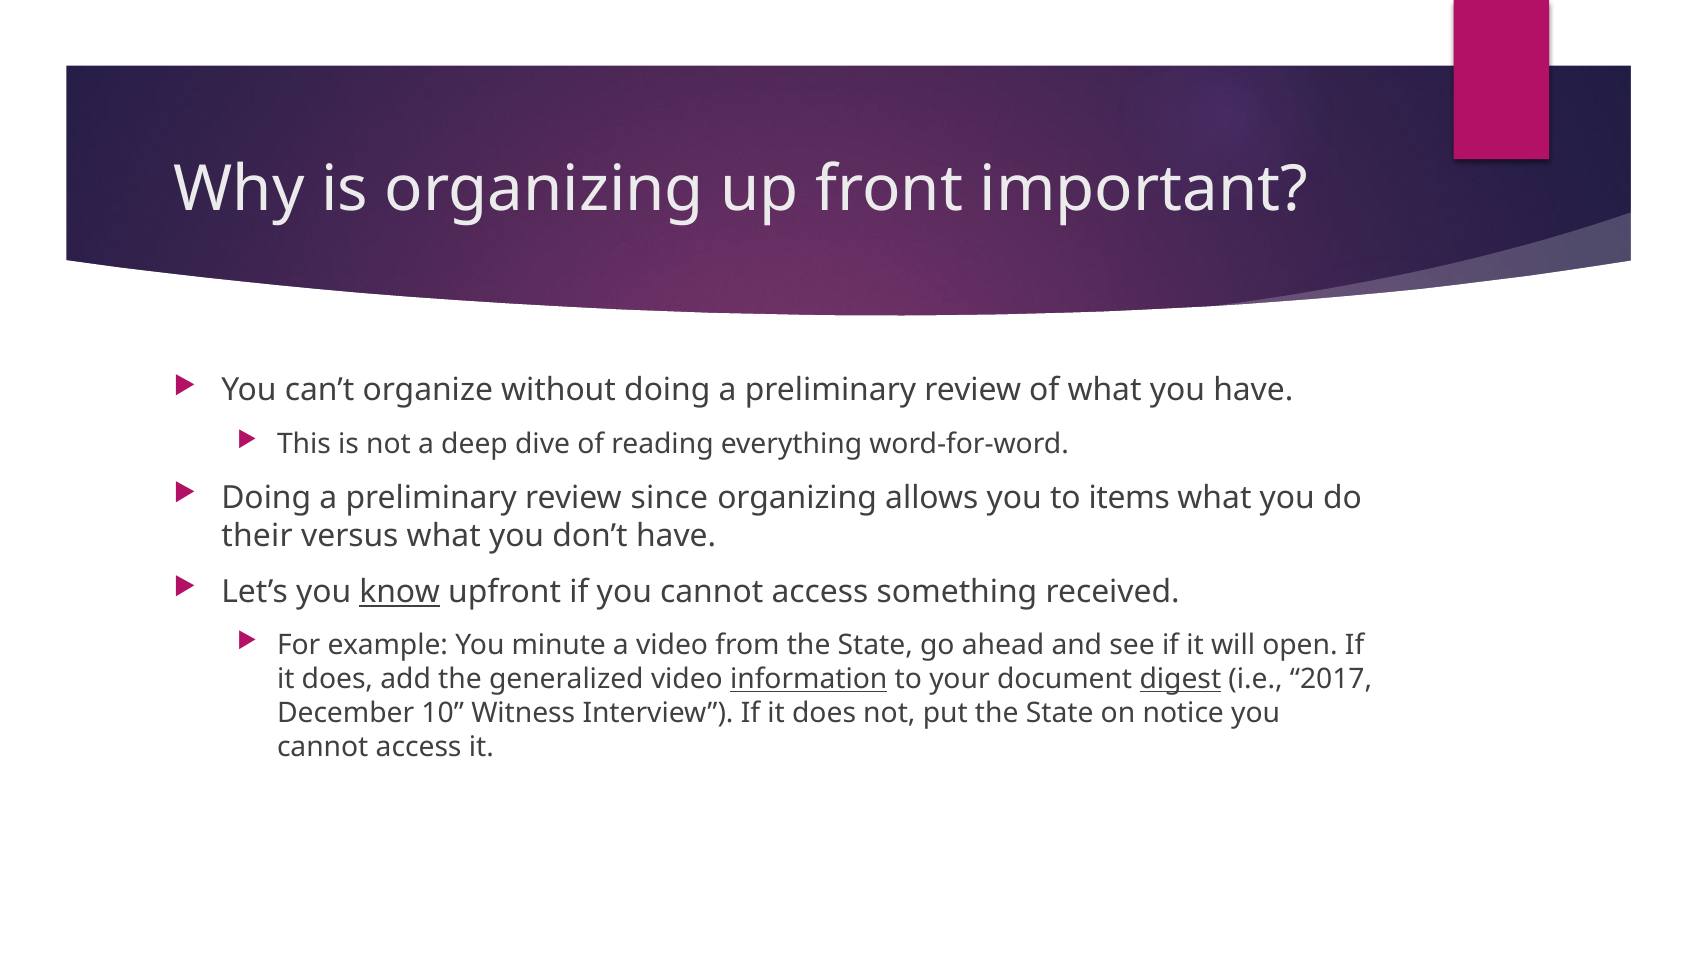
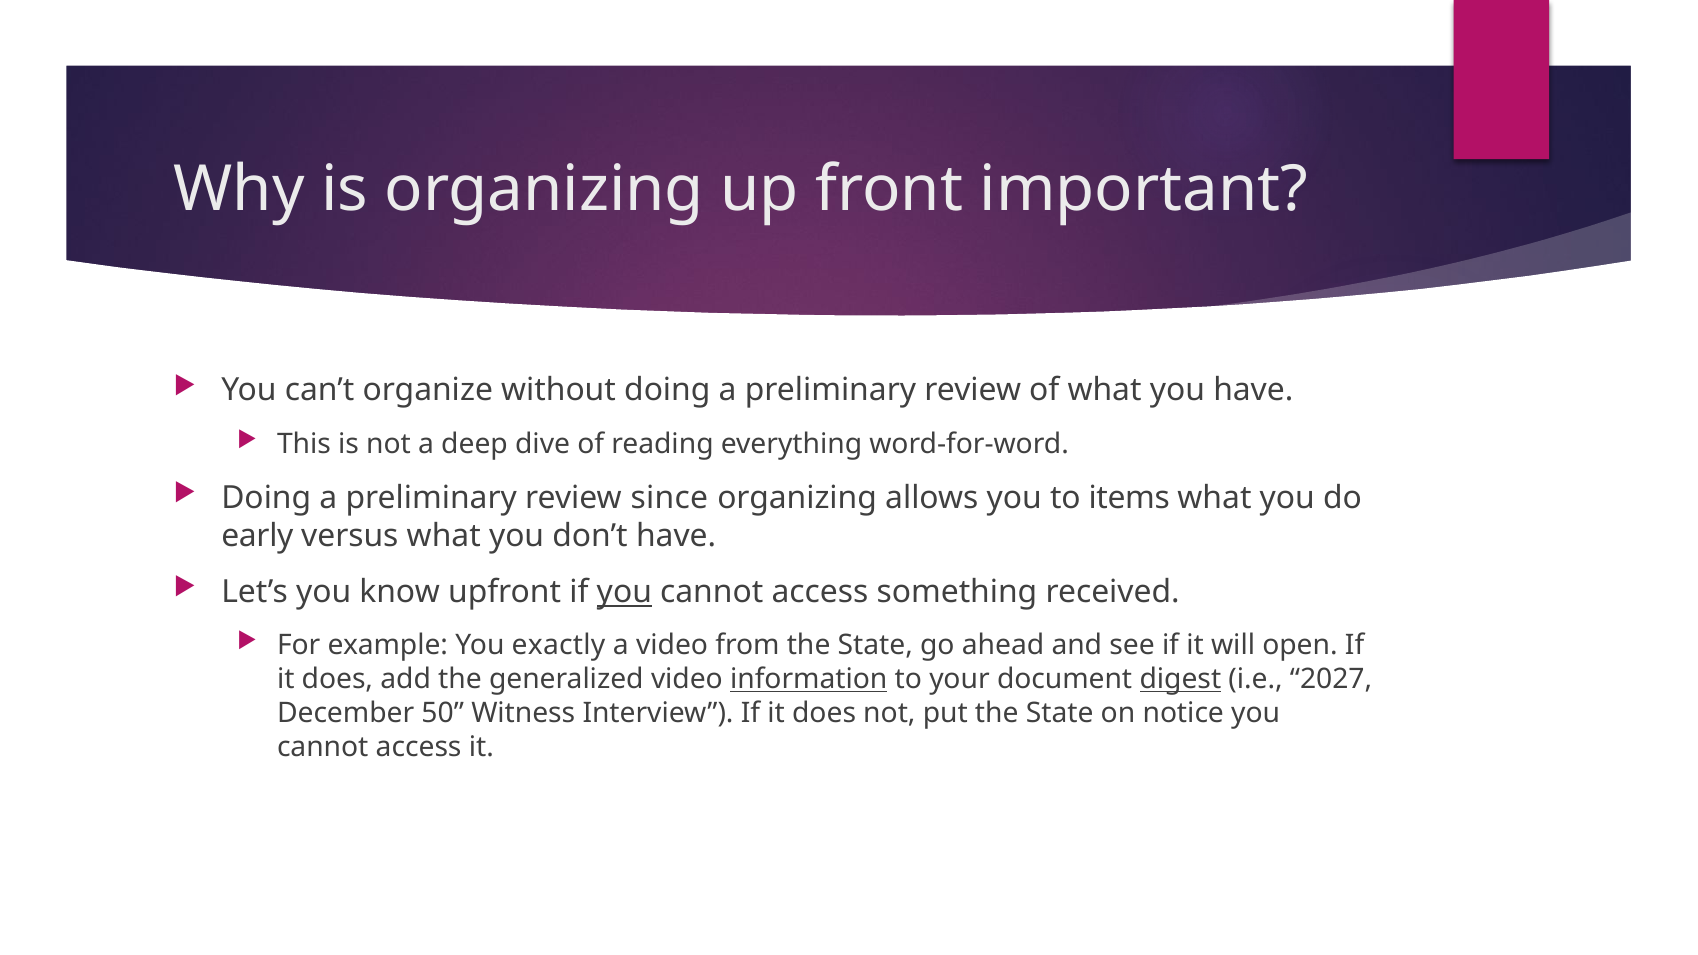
their: their -> early
know underline: present -> none
you at (624, 592) underline: none -> present
minute: minute -> exactly
2017: 2017 -> 2027
10: 10 -> 50
